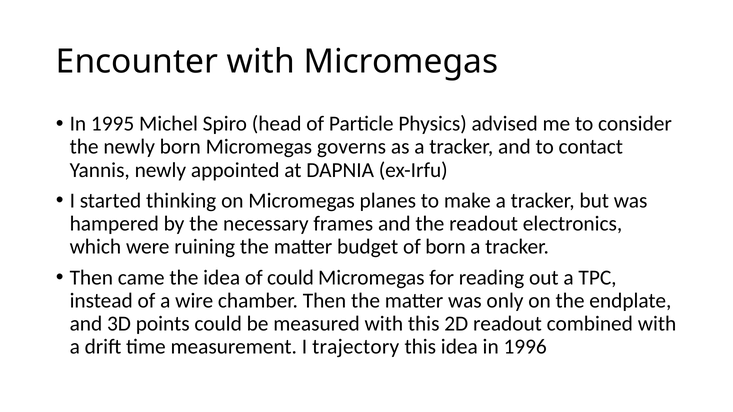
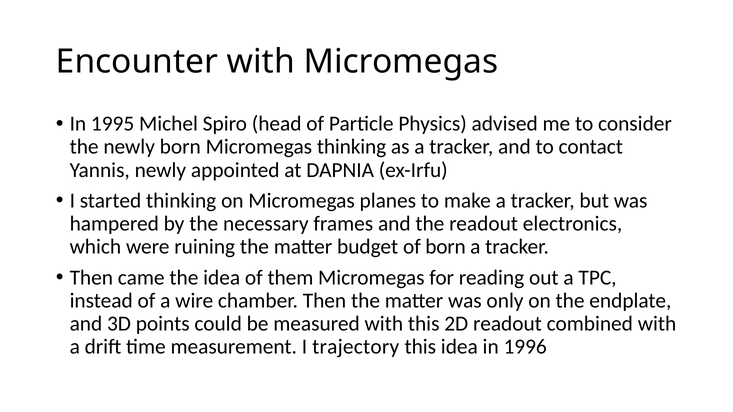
Micromegas governs: governs -> thinking
of could: could -> them
